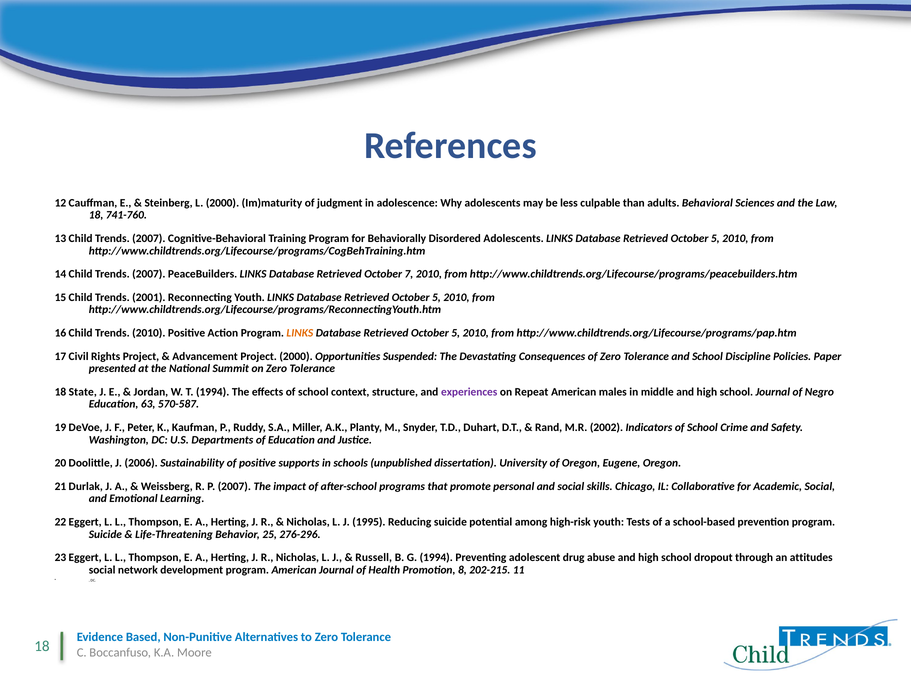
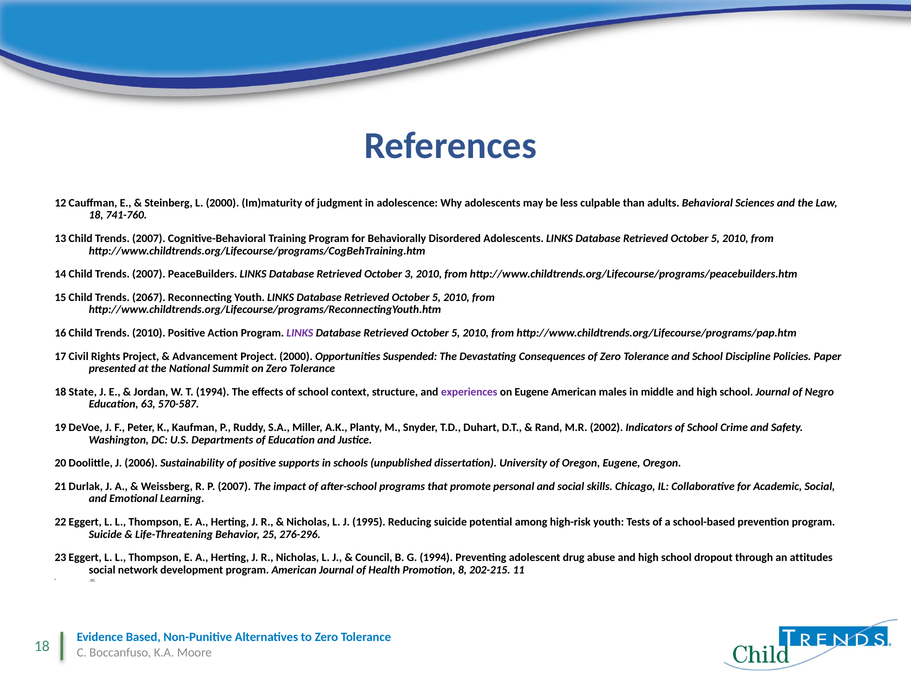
7: 7 -> 3
2001: 2001 -> 2067
LINKS at (300, 333) colour: orange -> purple
on Repeat: Repeat -> Eugene
Russell: Russell -> Council
